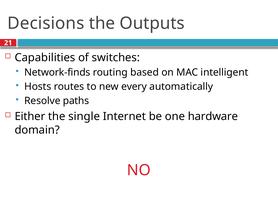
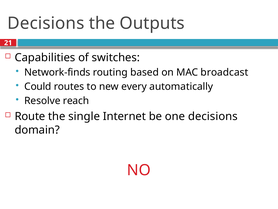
intelligent: intelligent -> broadcast
Hosts: Hosts -> Could
paths: paths -> reach
Either: Either -> Route
one hardware: hardware -> decisions
